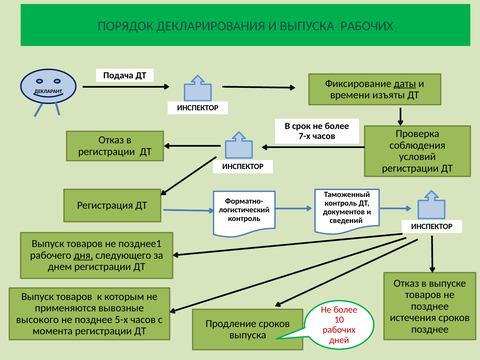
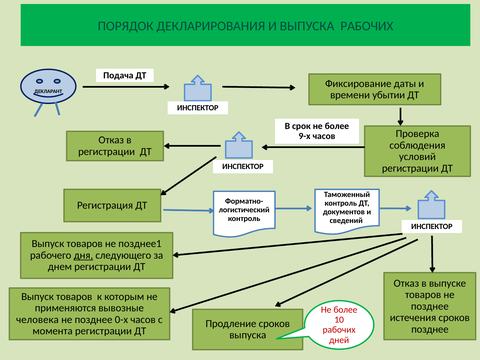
даты underline: present -> none
изъяты: изъяты -> убытии
7-х: 7-х -> 9-х
высокого: высокого -> человека
5-х: 5-х -> 0-х
